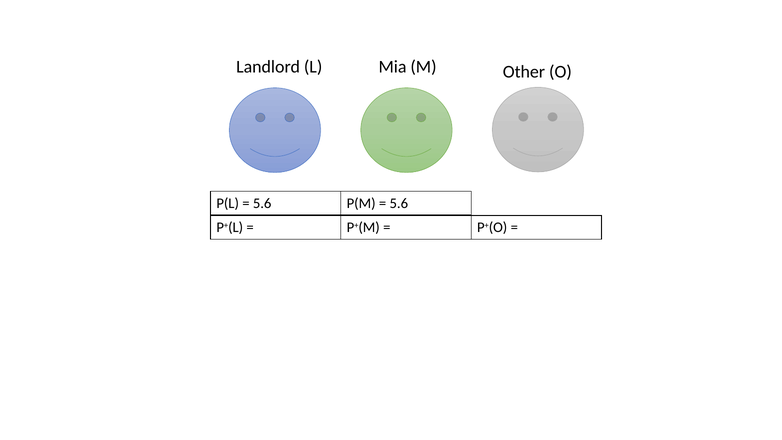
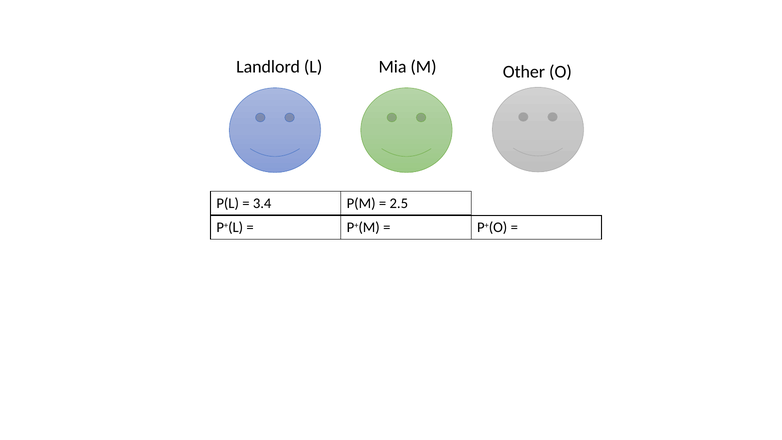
5.6 at (262, 203): 5.6 -> 3.4
5.6 at (399, 203): 5.6 -> 2.5
